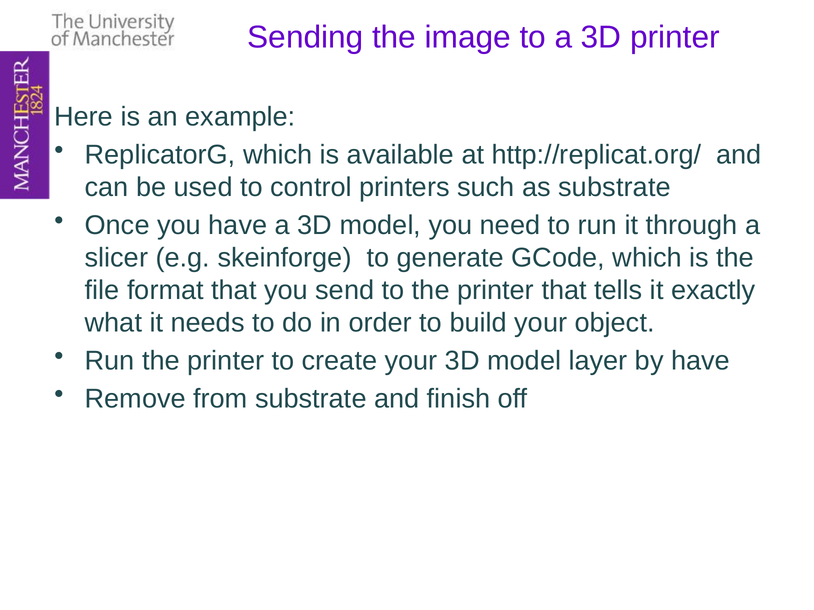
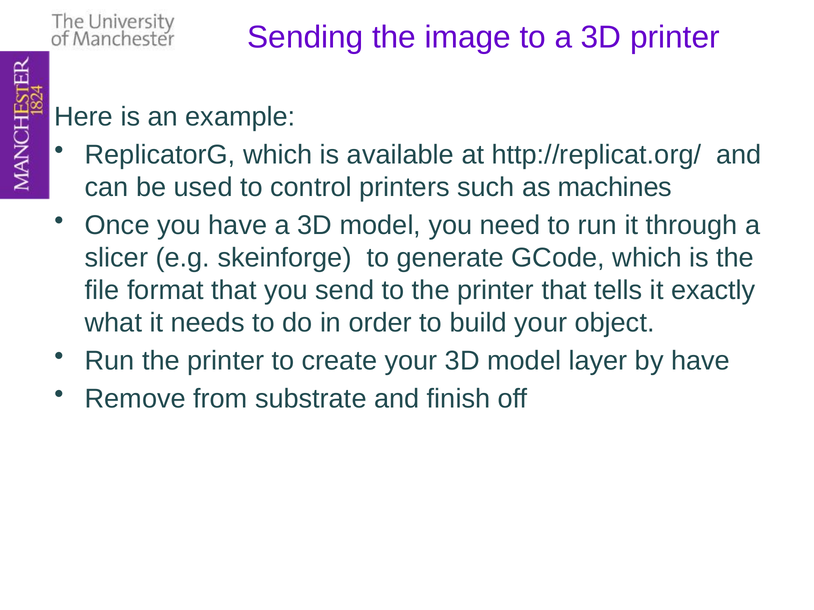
as substrate: substrate -> machines
